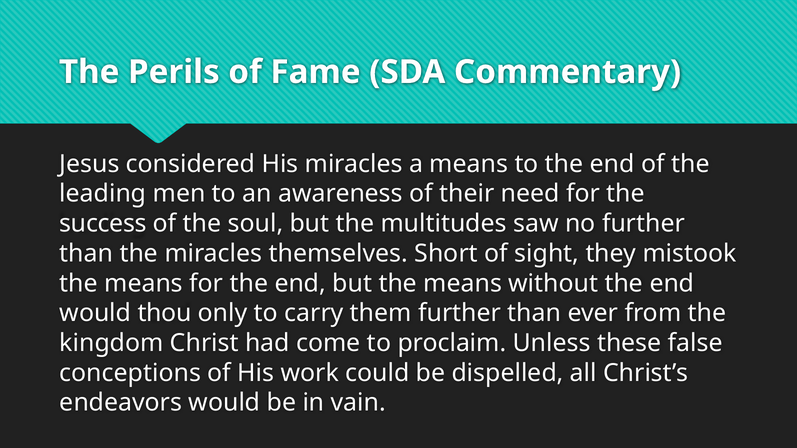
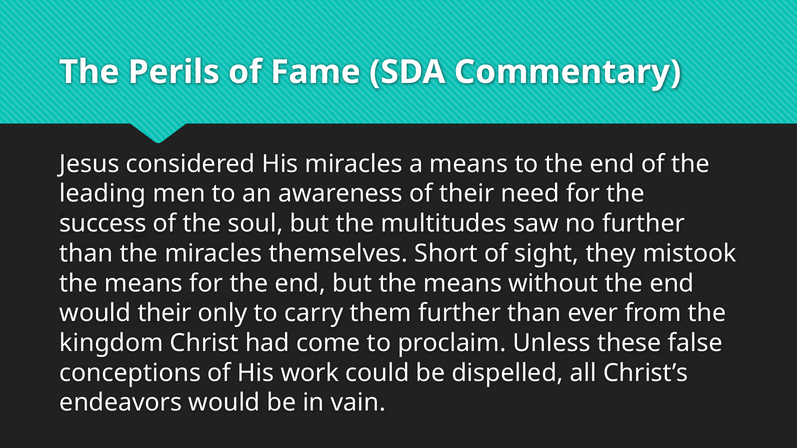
would thou: thou -> their
